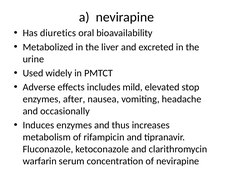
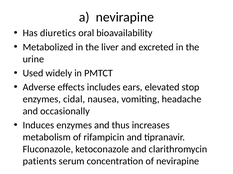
mild: mild -> ears
after: after -> cidal
warfarin: warfarin -> patients
